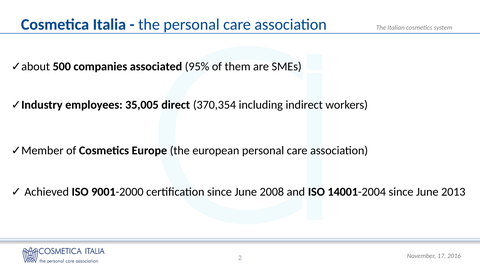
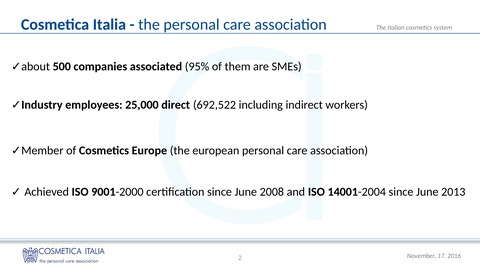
35,005: 35,005 -> 25,000
370,354: 370,354 -> 692,522
